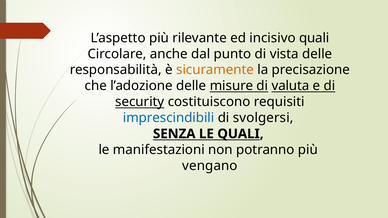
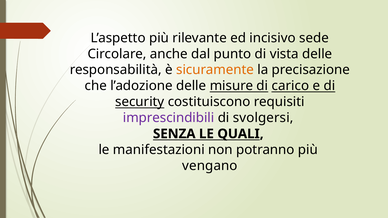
incisivo quali: quali -> sede
valuta: valuta -> carico
imprescindibili colour: blue -> purple
